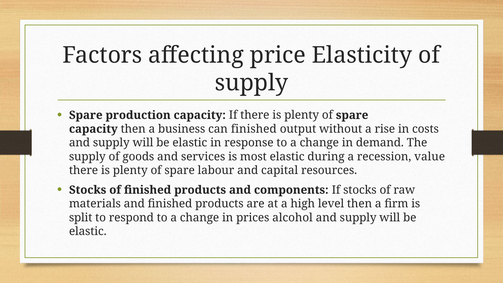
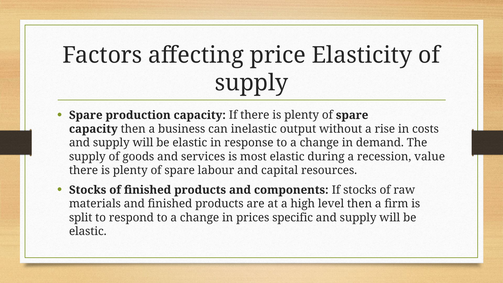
can finished: finished -> inelastic
alcohol: alcohol -> specific
